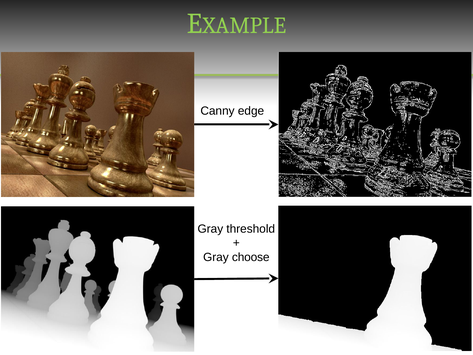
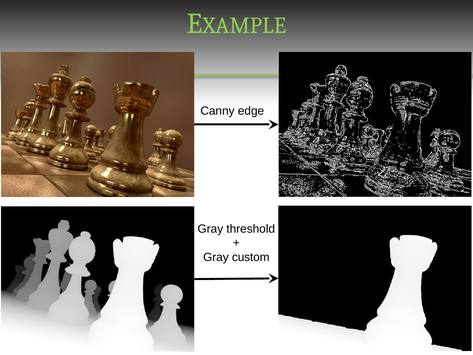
choose: choose -> custom
